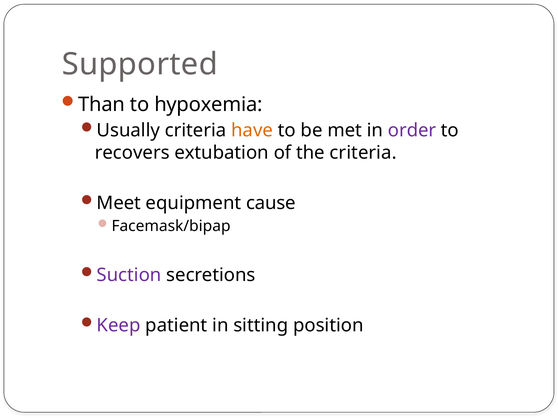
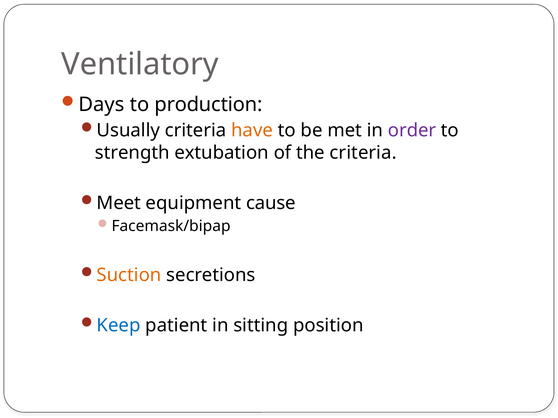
Supported: Supported -> Ventilatory
Than: Than -> Days
hypoxemia: hypoxemia -> production
recovers: recovers -> strength
Suction colour: purple -> orange
Keep colour: purple -> blue
